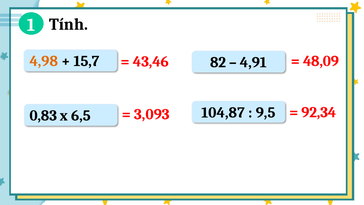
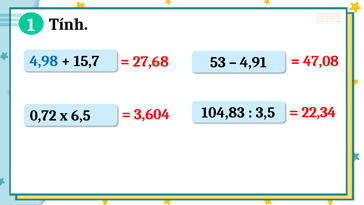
4,98 colour: orange -> blue
82: 82 -> 53
43,46: 43,46 -> 27,68
48,09: 48,09 -> 47,08
3,093: 3,093 -> 3,604
92,34: 92,34 -> 22,34
0,83: 0,83 -> 0,72
104,87: 104,87 -> 104,83
9,5: 9,5 -> 3,5
